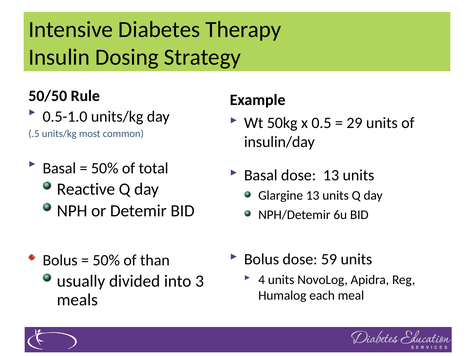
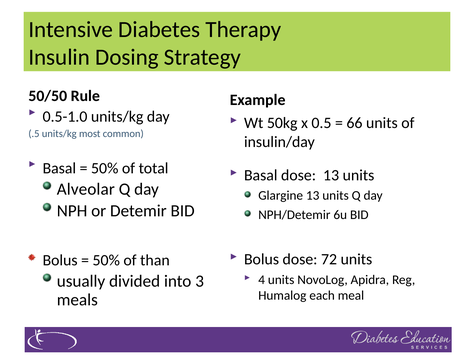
29: 29 -> 66
Reactive: Reactive -> Alveolar
59: 59 -> 72
